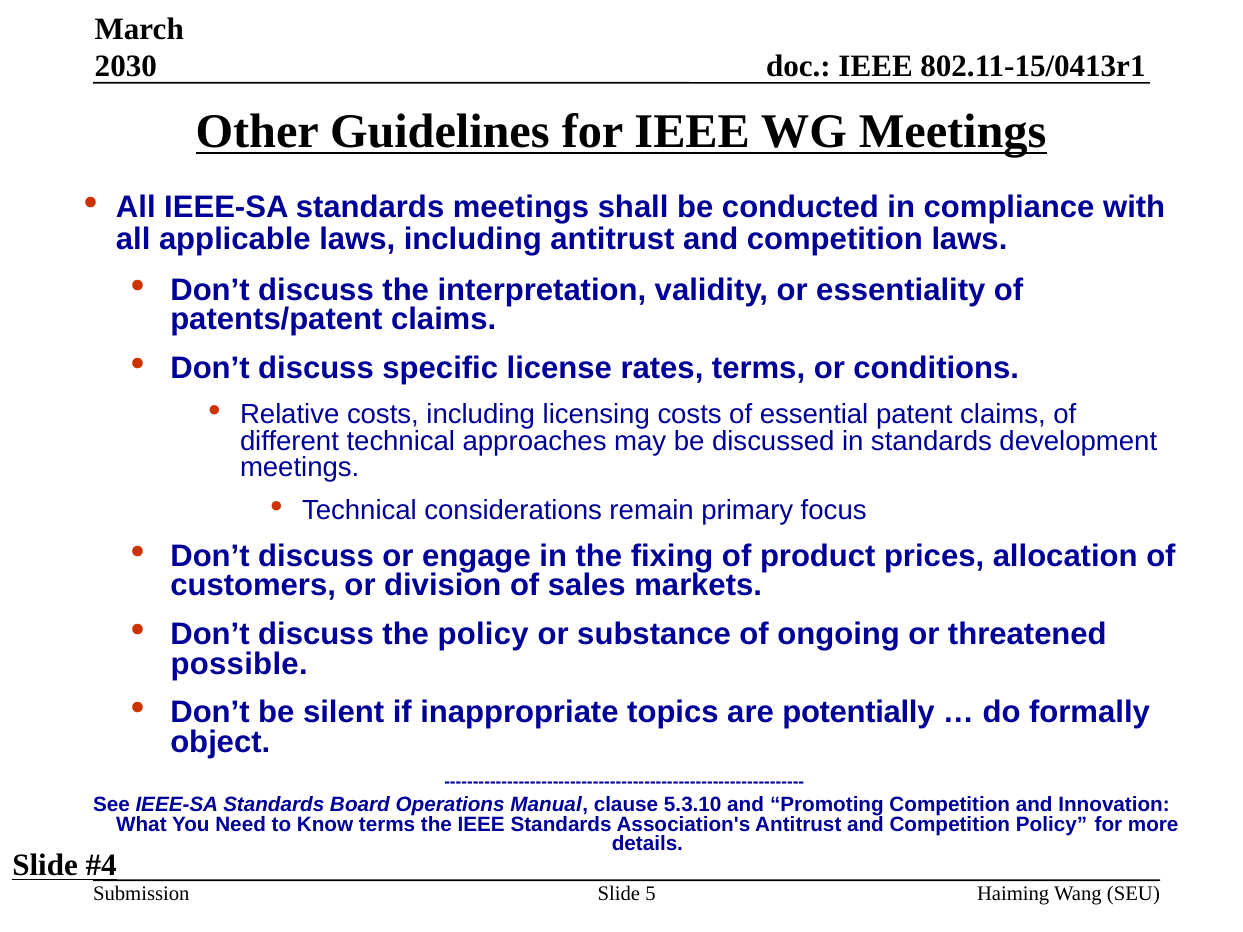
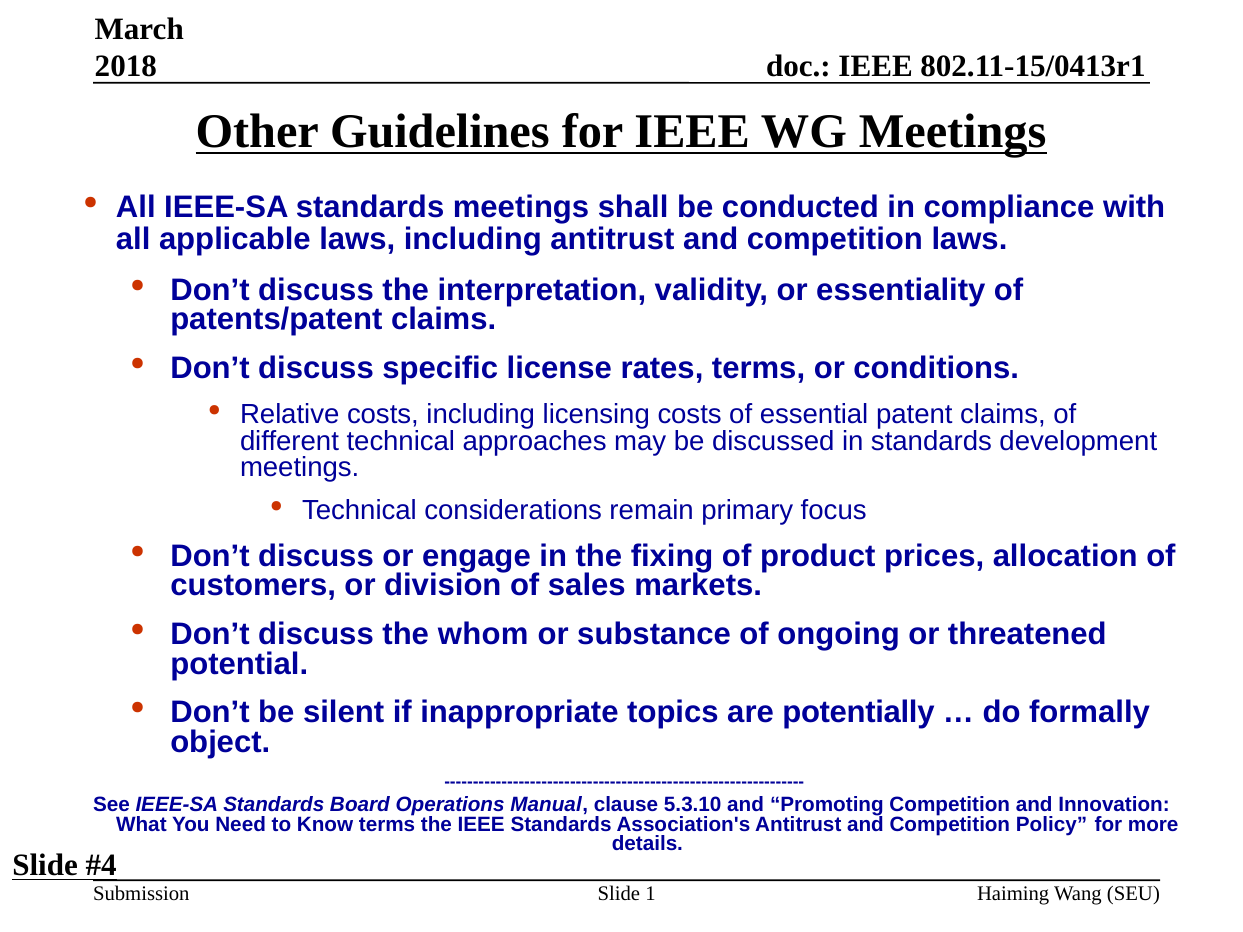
2030: 2030 -> 2018
the policy: policy -> whom
possible: possible -> potential
5: 5 -> 1
